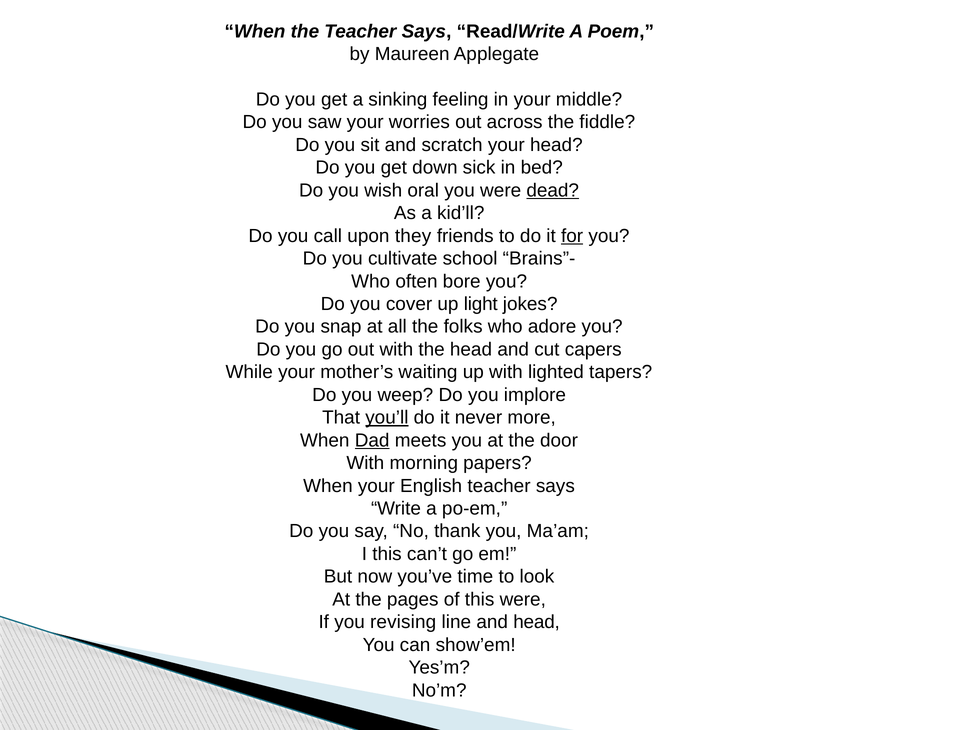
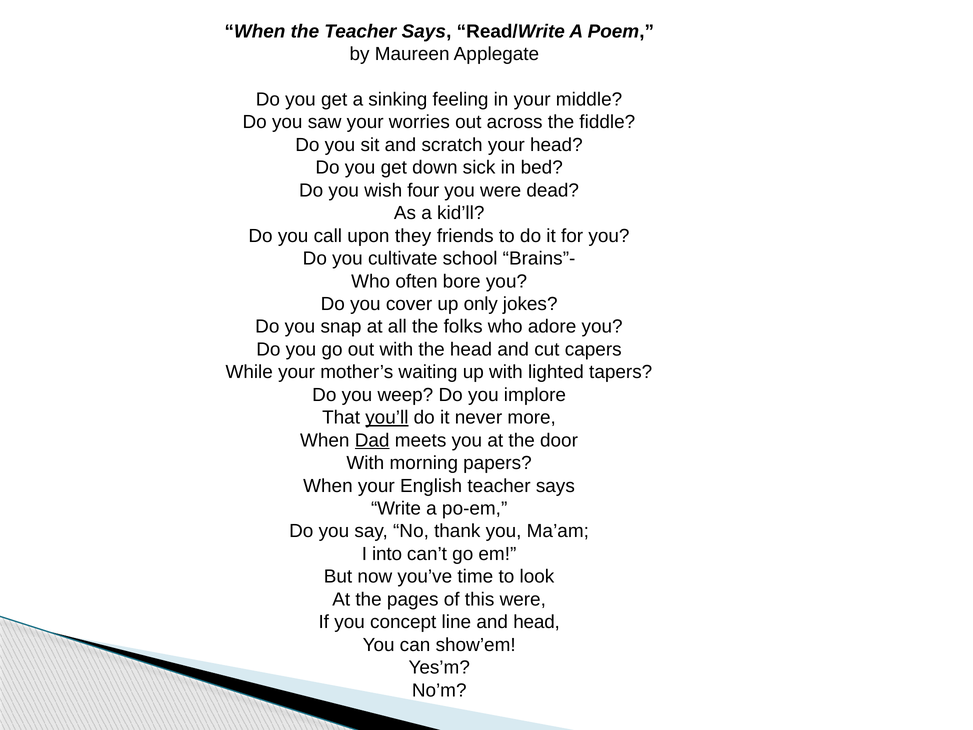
oral: oral -> four
dead underline: present -> none
for underline: present -> none
light: light -> only
I this: this -> into
revising: revising -> concept
